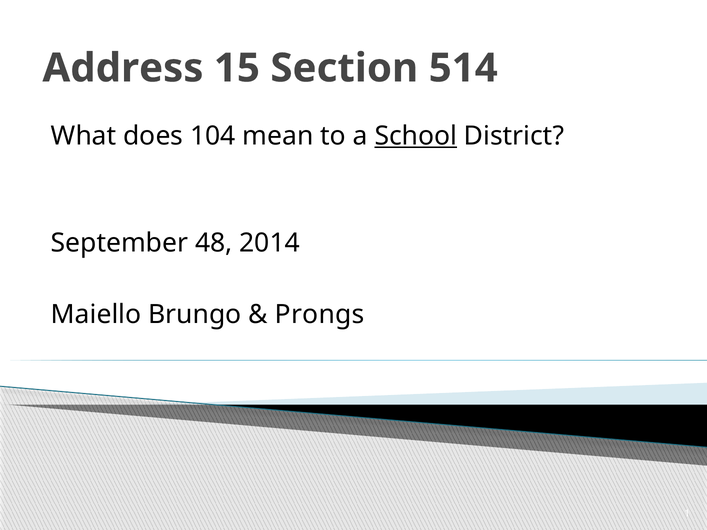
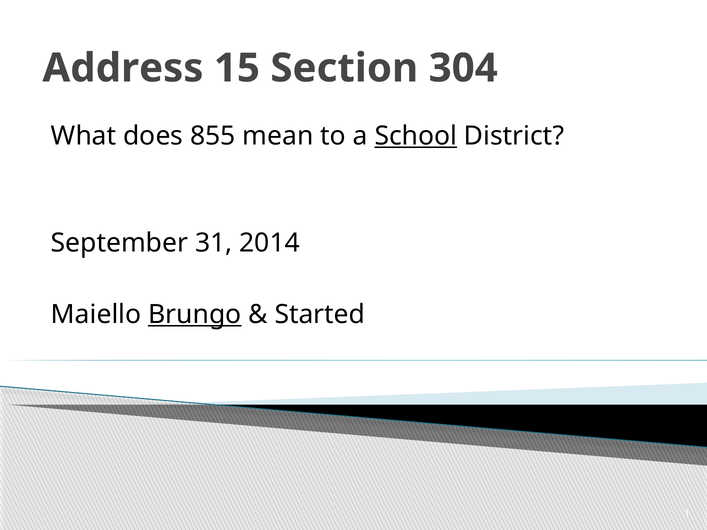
514: 514 -> 304
104: 104 -> 855
48: 48 -> 31
Brungo underline: none -> present
Prongs: Prongs -> Started
